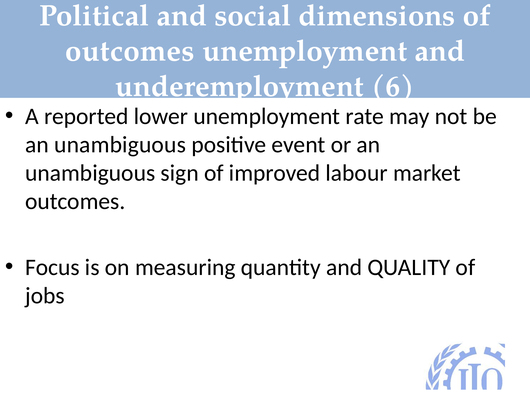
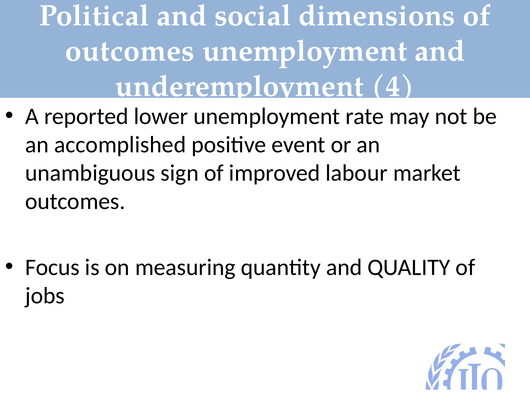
6: 6 -> 4
unambiguous at (120, 145): unambiguous -> accomplished
